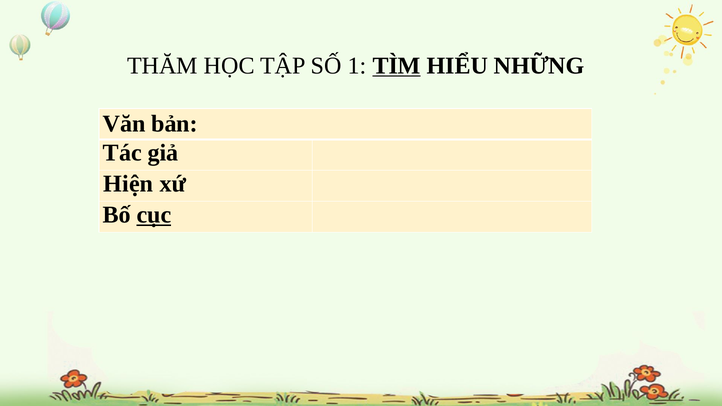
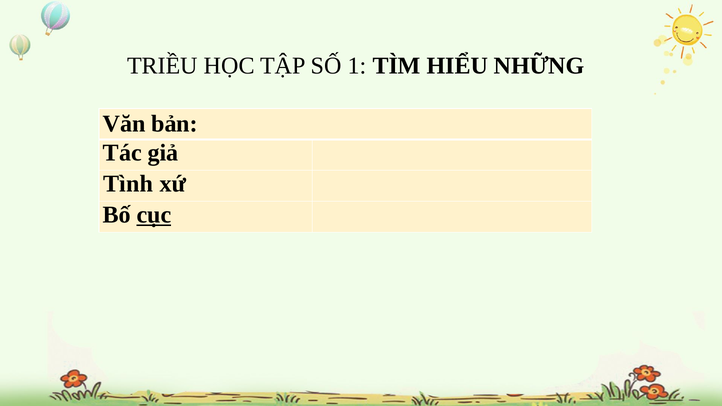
THĂM: THĂM -> TRIỀU
TÌM underline: present -> none
Hiện: Hiện -> Tình
